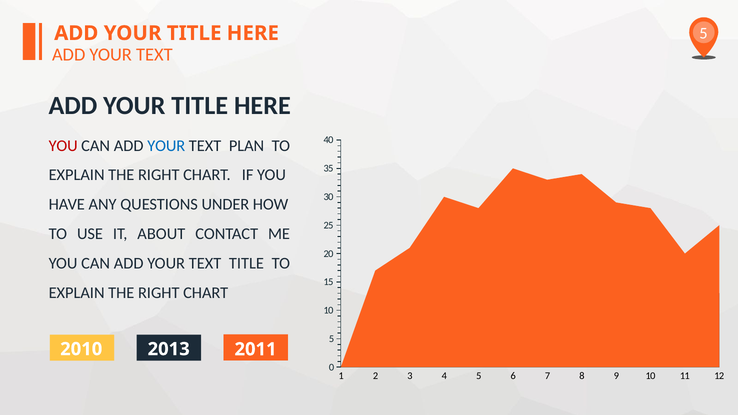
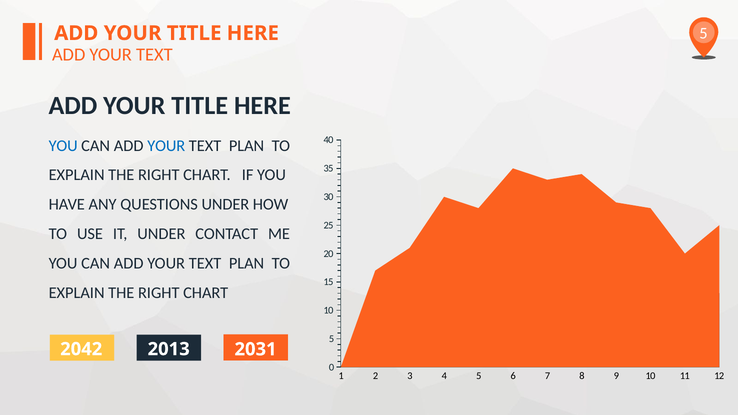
YOU at (63, 146) colour: red -> blue
IT ABOUT: ABOUT -> UNDER
TITLE at (246, 264): TITLE -> PLAN
2010: 2010 -> 2042
2011: 2011 -> 2031
